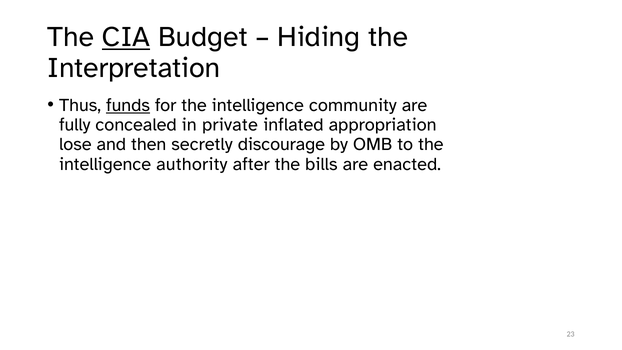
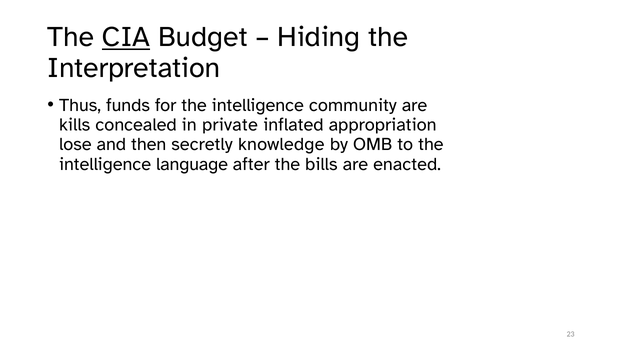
funds underline: present -> none
fully: fully -> kills
discourage: discourage -> knowledge
authority: authority -> language
